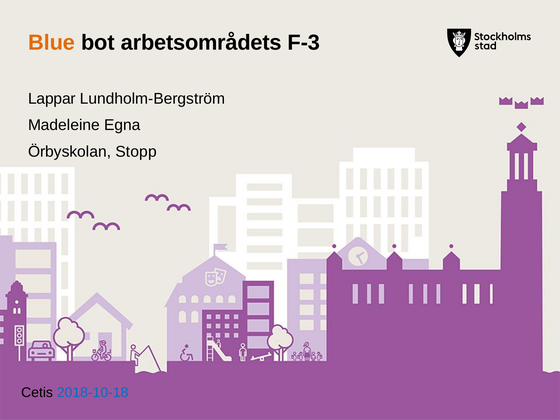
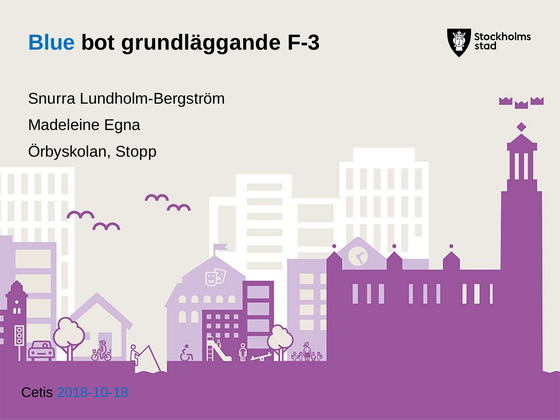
Blue colour: orange -> blue
arbetsområdets: arbetsområdets -> grundläggande
Lappar: Lappar -> Snurra
